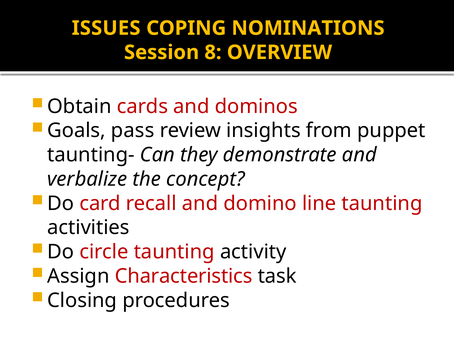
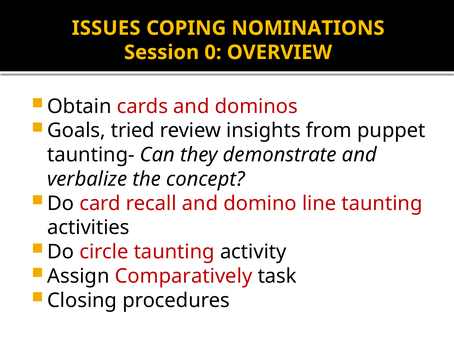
8: 8 -> 0
pass: pass -> tried
Characteristics: Characteristics -> Comparatively
